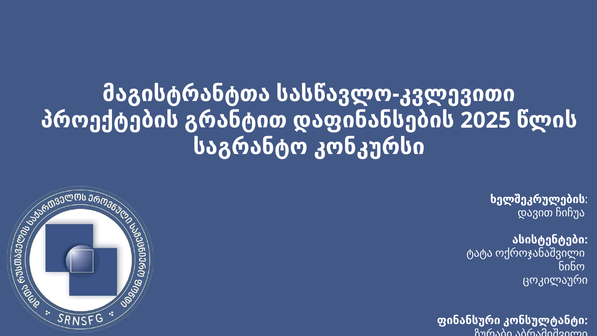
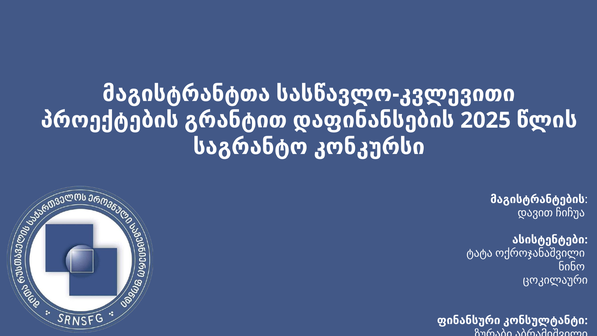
ხელშეკრულების: ხელშეკრულების -> მაგისტრანტების
